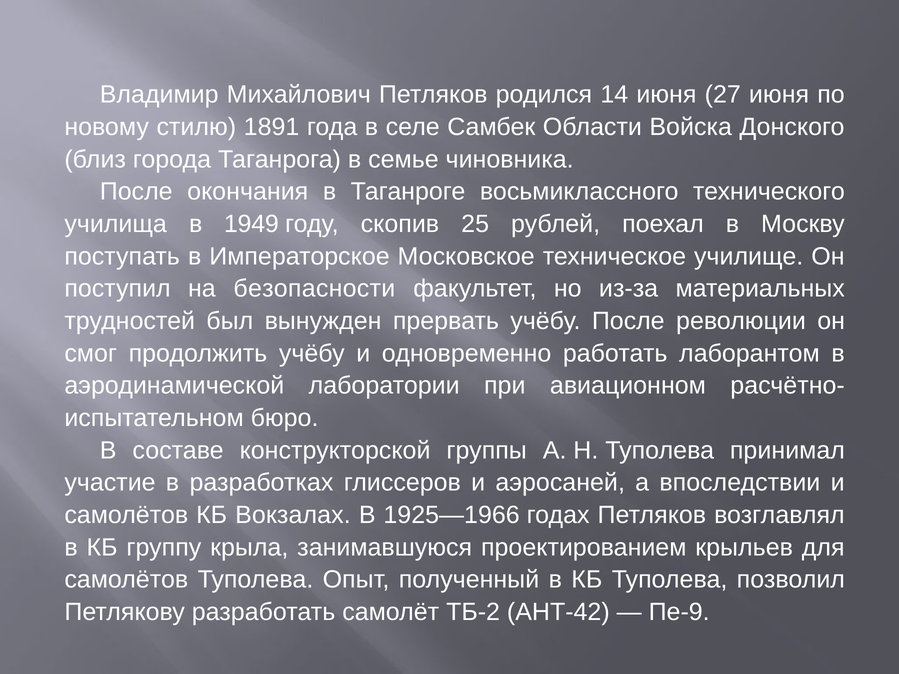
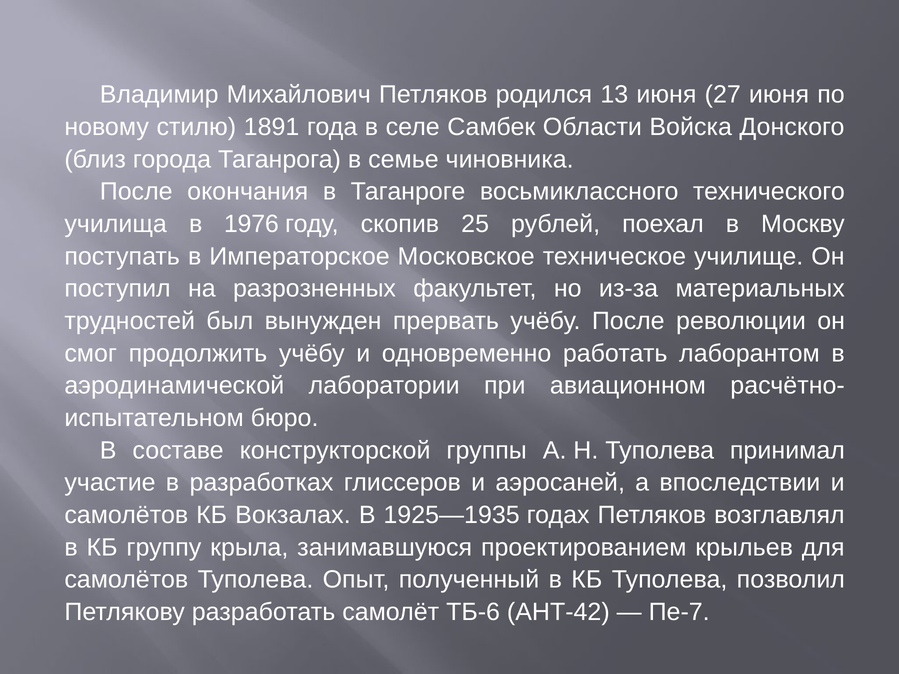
14: 14 -> 13
1949: 1949 -> 1976
безопасности: безопасности -> разрозненных
1925—1966: 1925—1966 -> 1925—1935
ТБ-2: ТБ-2 -> ТБ-6
Пе-9: Пе-9 -> Пе-7
